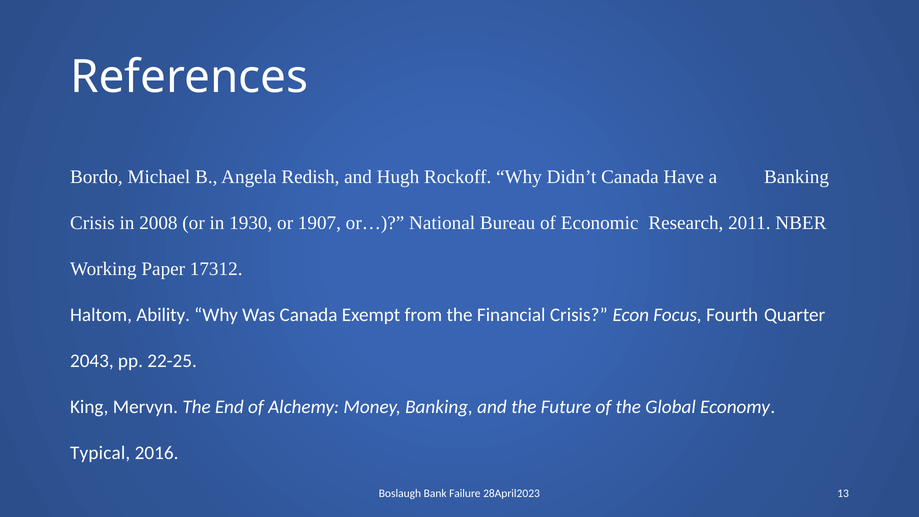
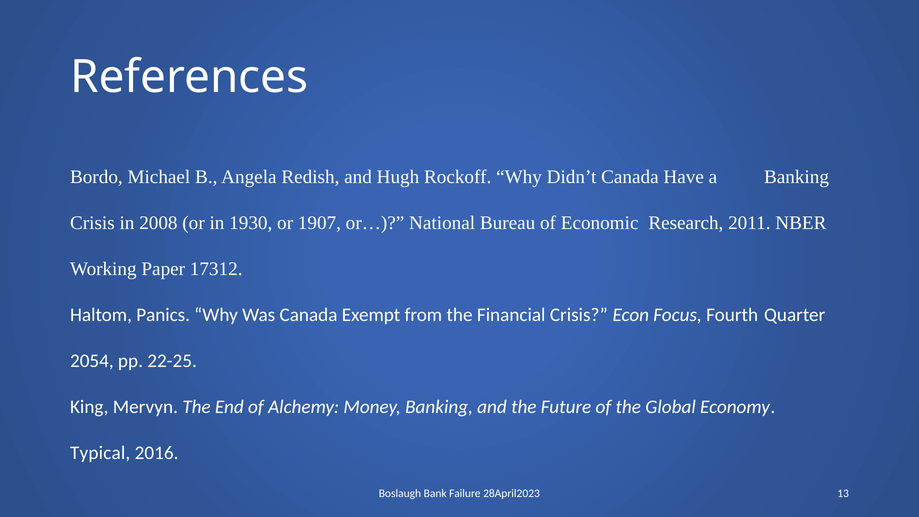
Ability: Ability -> Panics
2043: 2043 -> 2054
